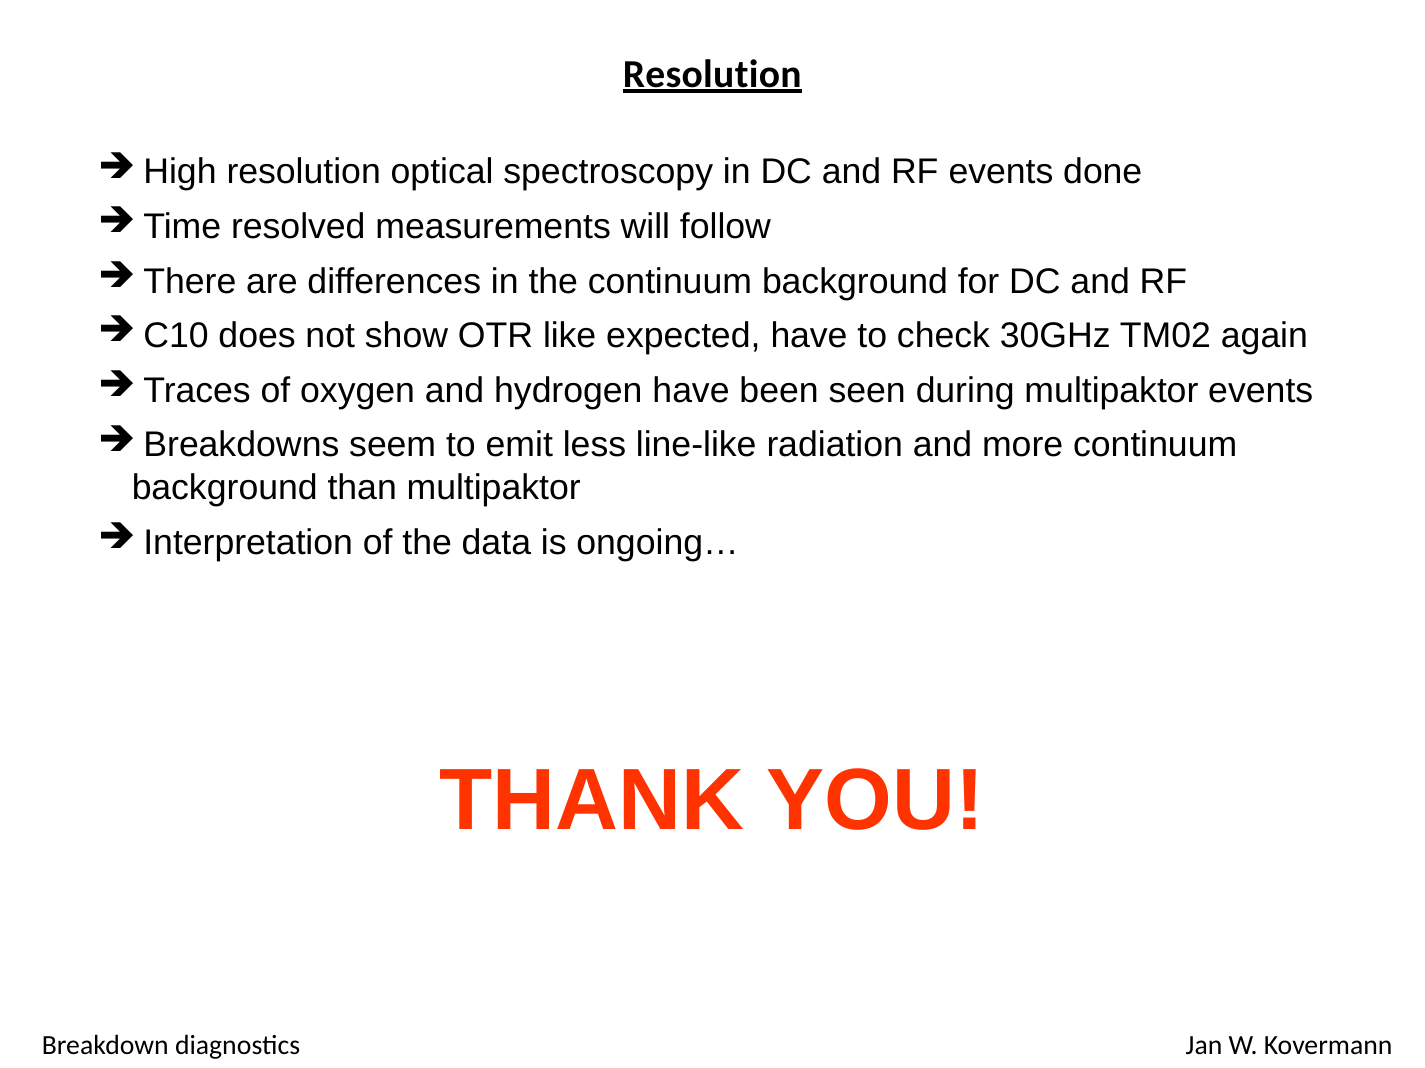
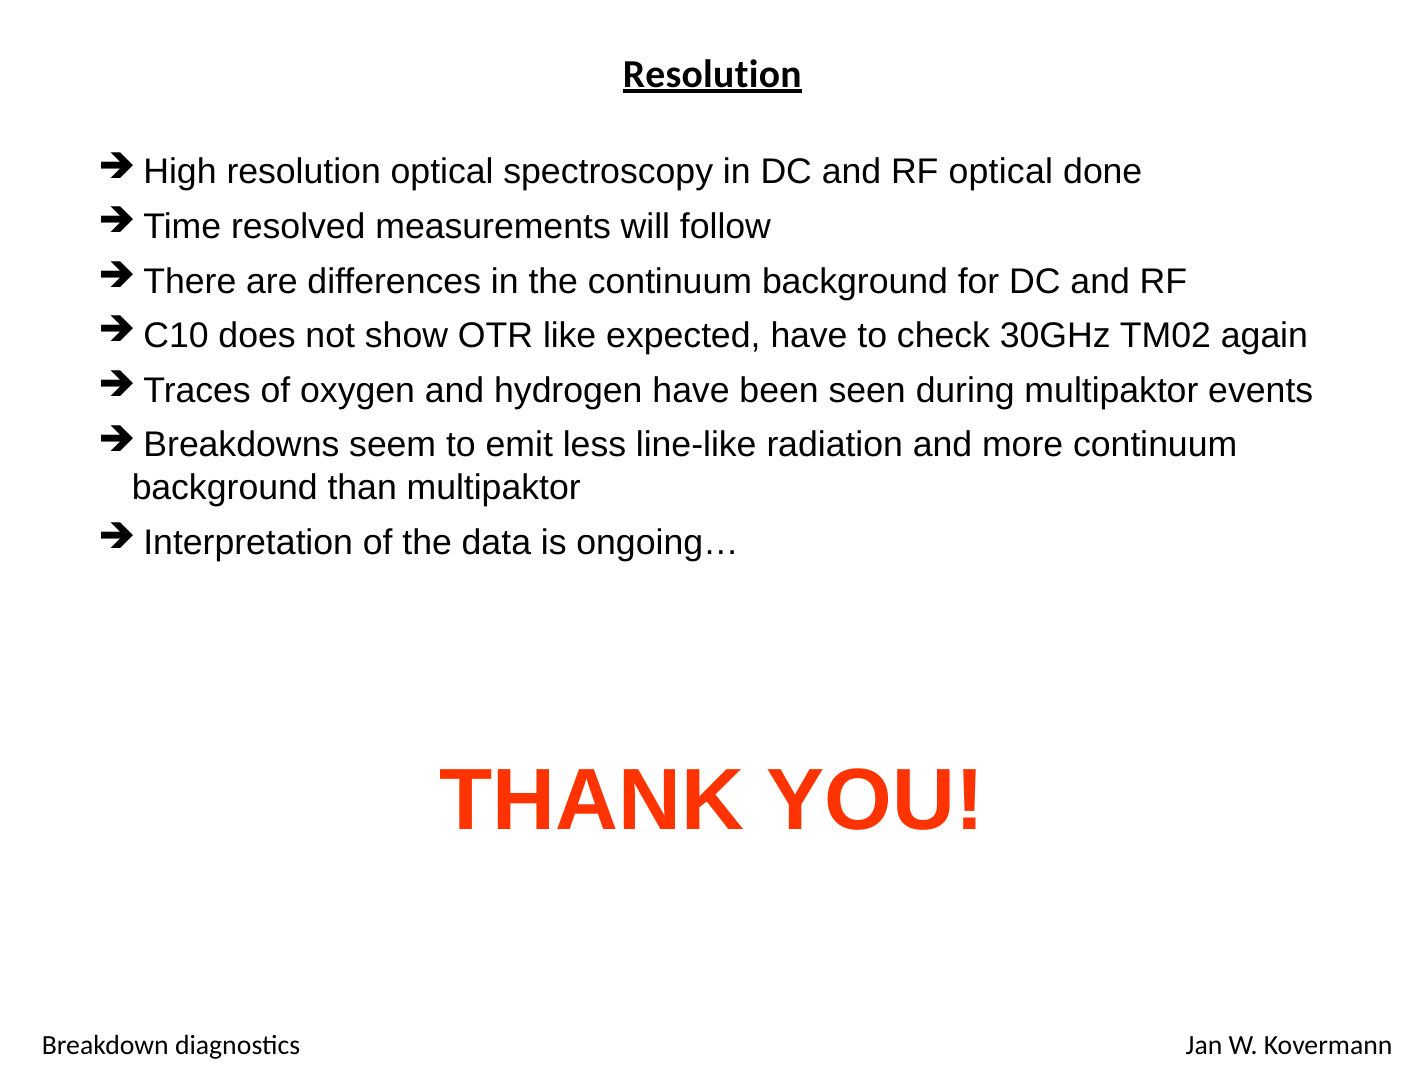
RF events: events -> optical
